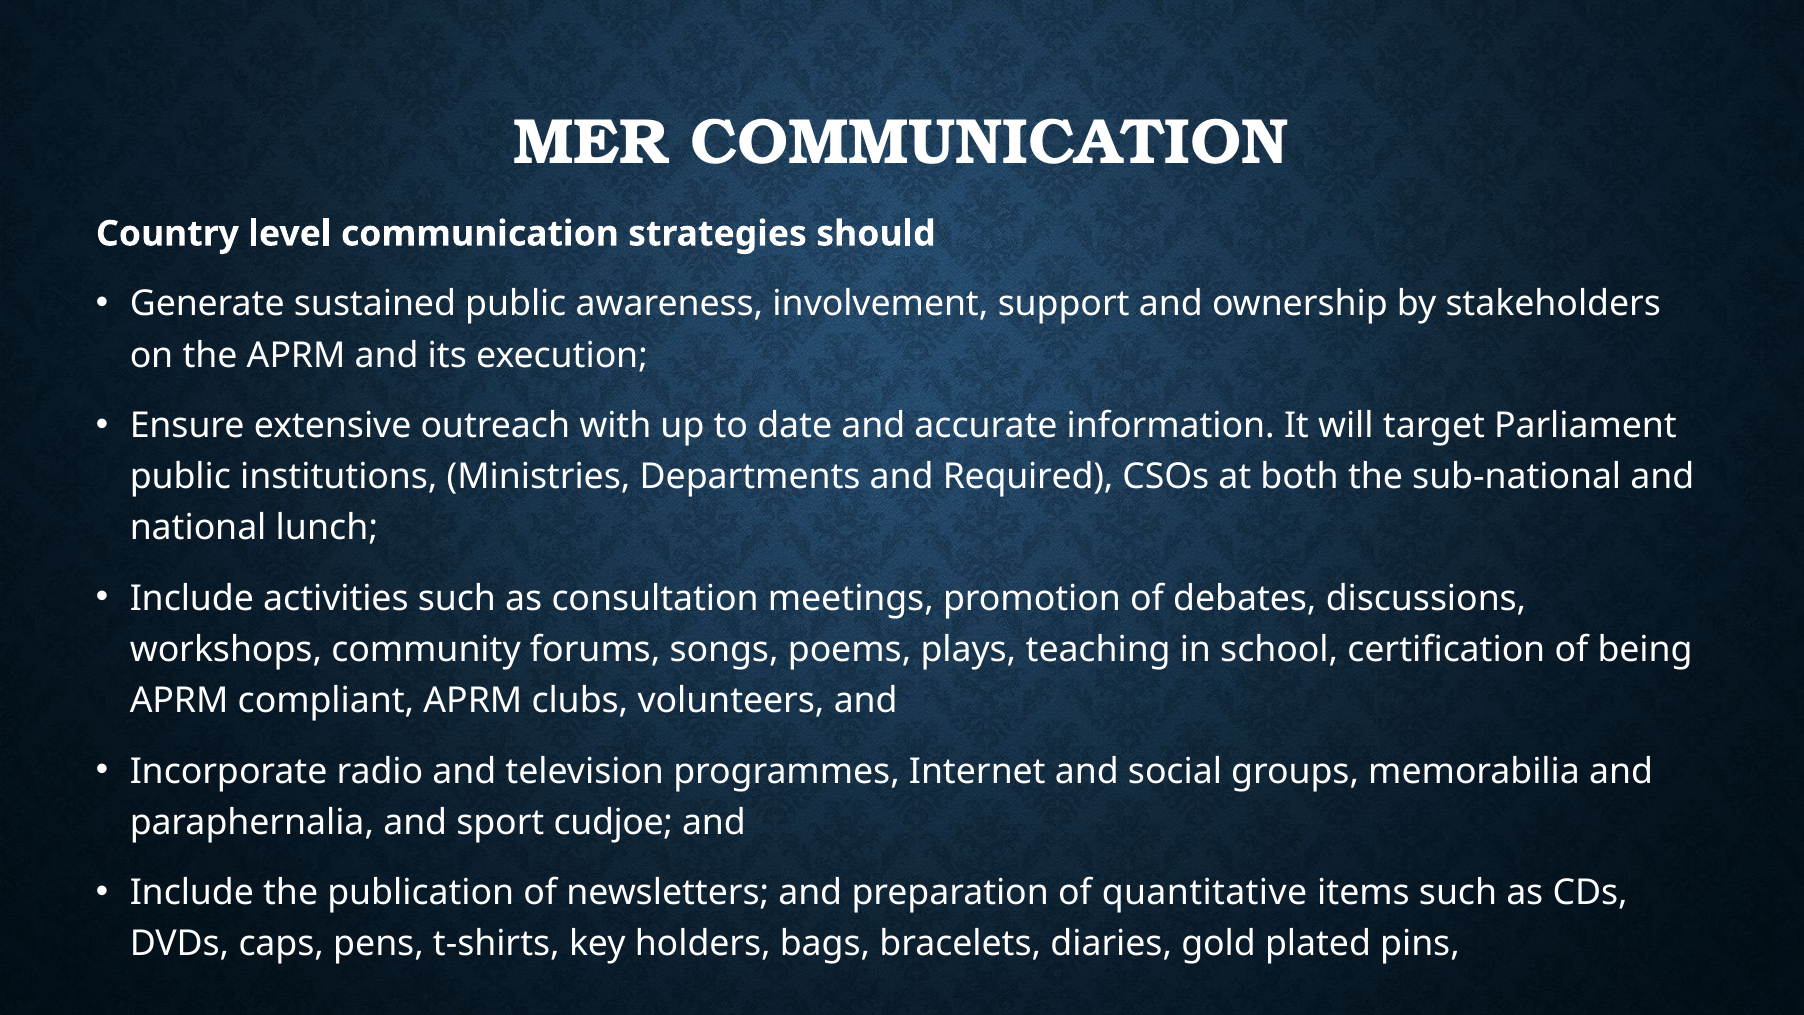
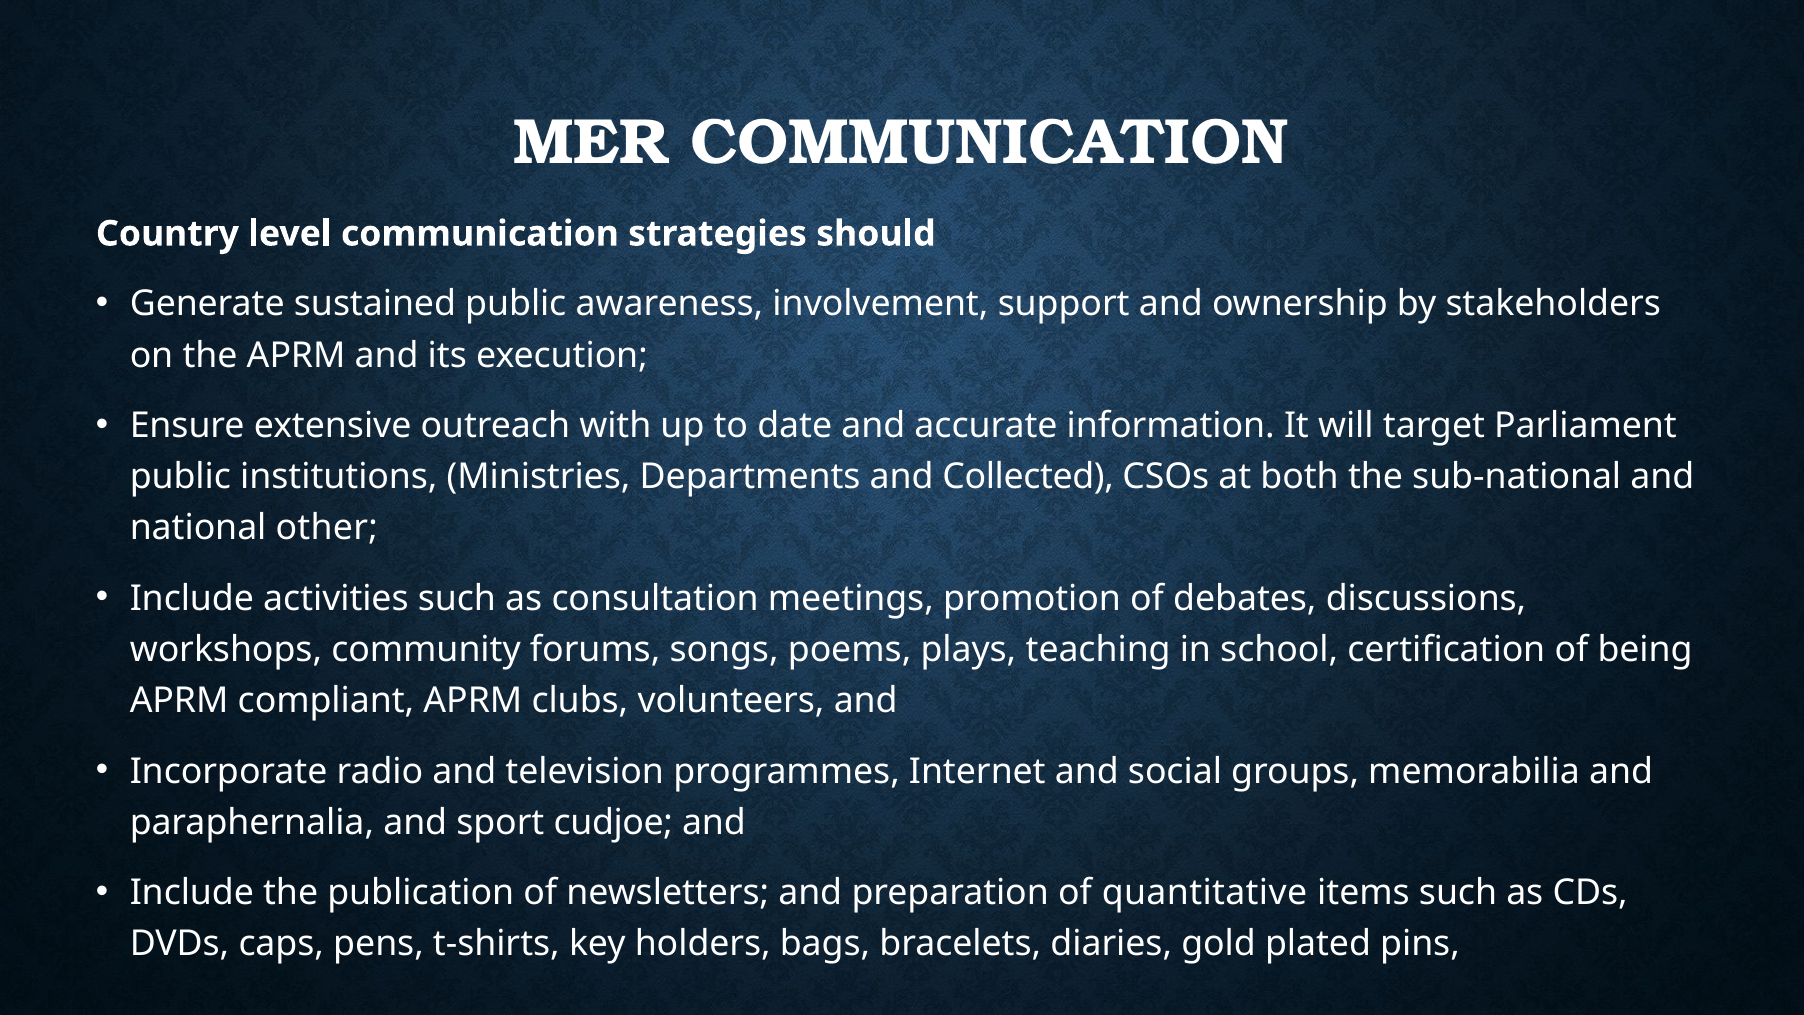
Required: Required -> Collected
lunch: lunch -> other
